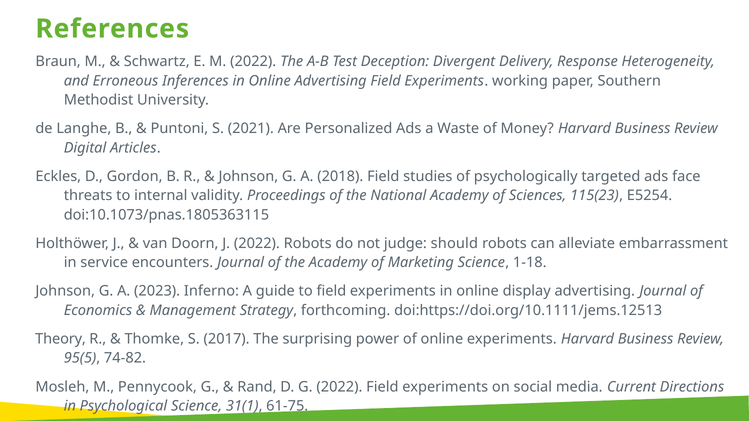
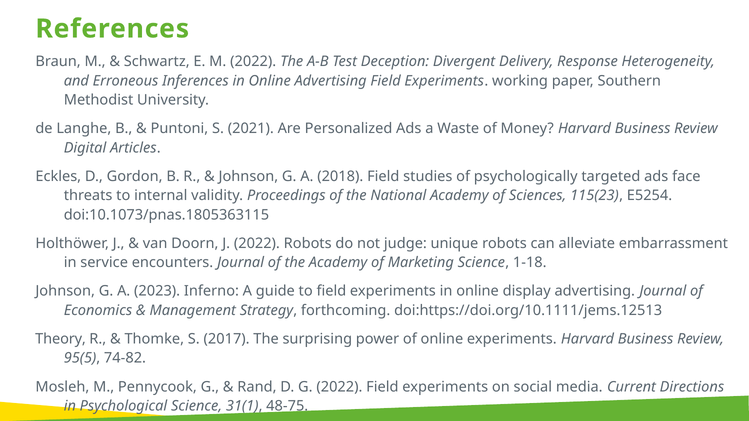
should: should -> unique
61-75: 61-75 -> 48-75
